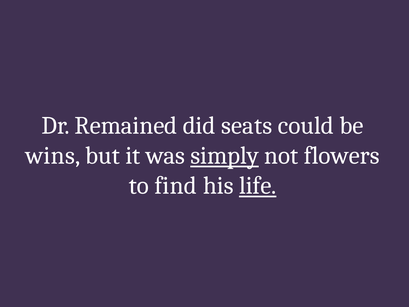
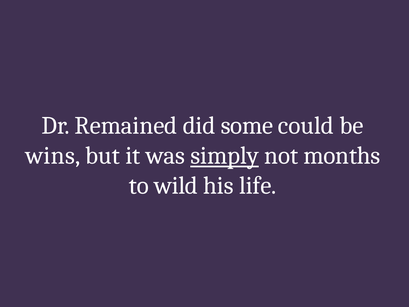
seats: seats -> some
flowers: flowers -> months
find: find -> wild
life underline: present -> none
